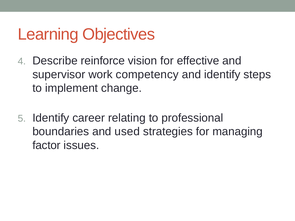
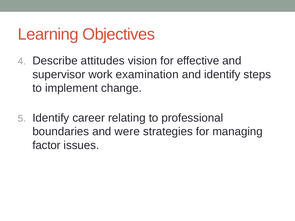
reinforce: reinforce -> attitudes
competency: competency -> examination
used: used -> were
